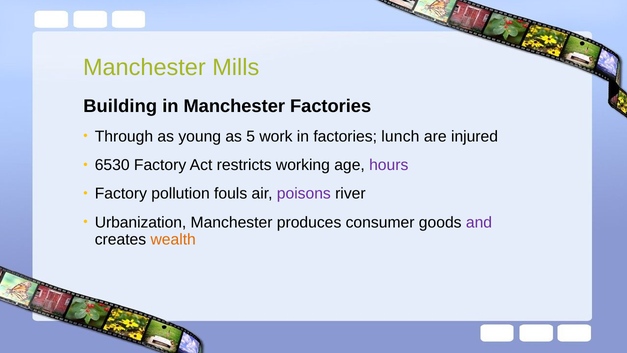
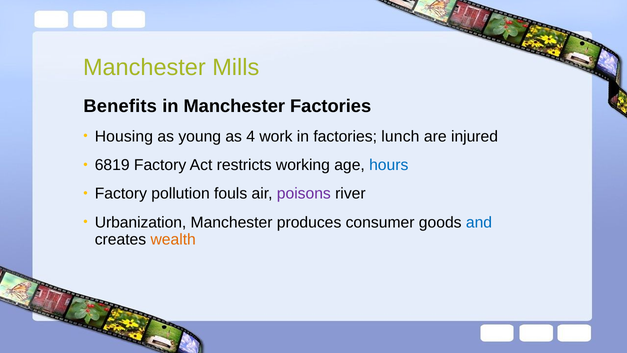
Building: Building -> Benefits
Through: Through -> Housing
5: 5 -> 4
6530: 6530 -> 6819
hours colour: purple -> blue
and colour: purple -> blue
